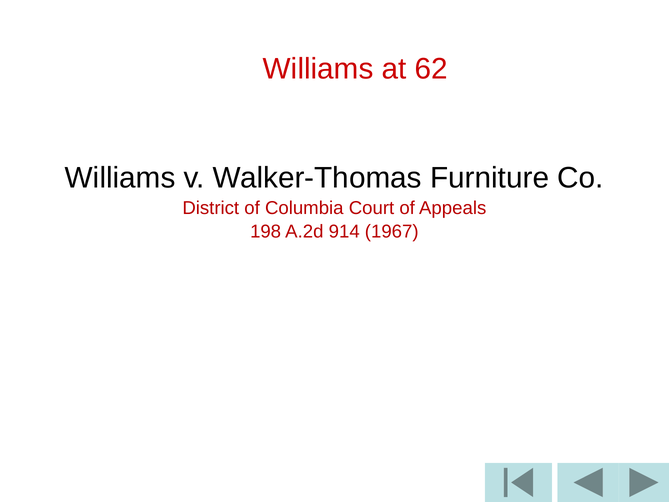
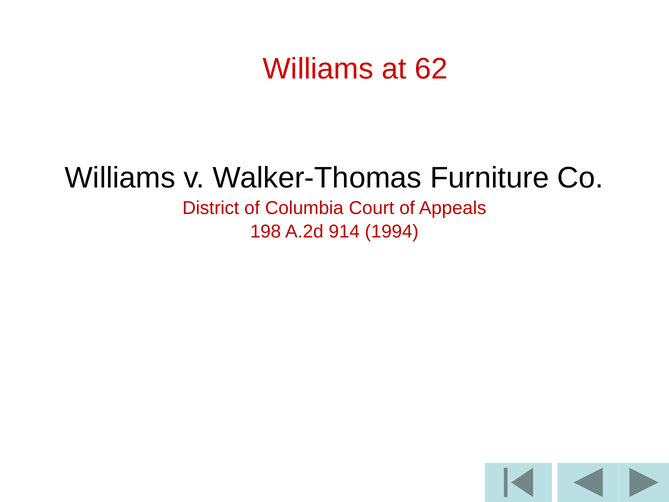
1967: 1967 -> 1994
